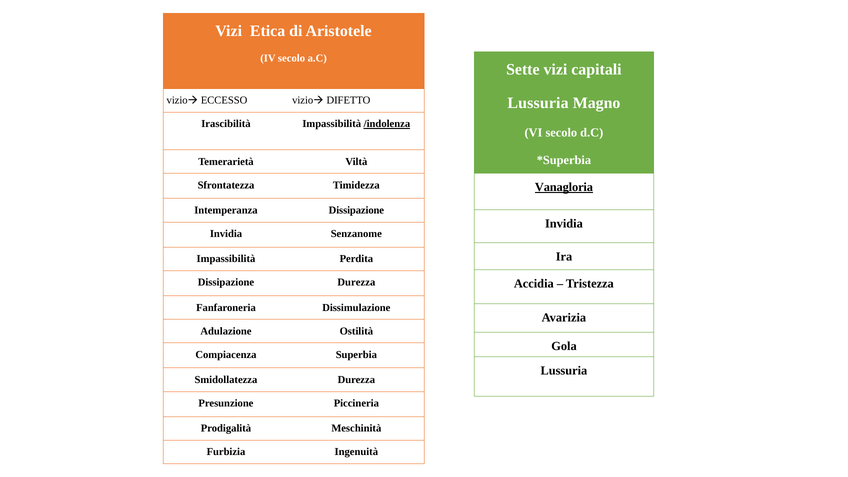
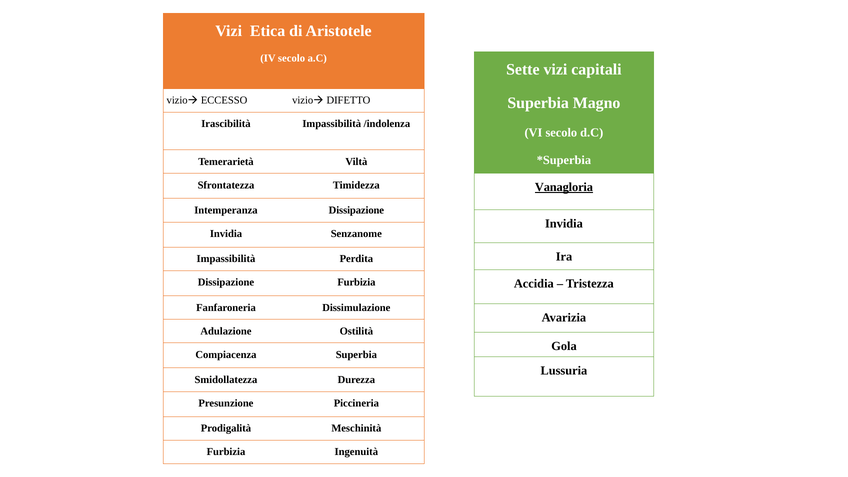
Lussuria at (538, 103): Lussuria -> Superbia
/indolenza underline: present -> none
Dissipazione Durezza: Durezza -> Furbizia
